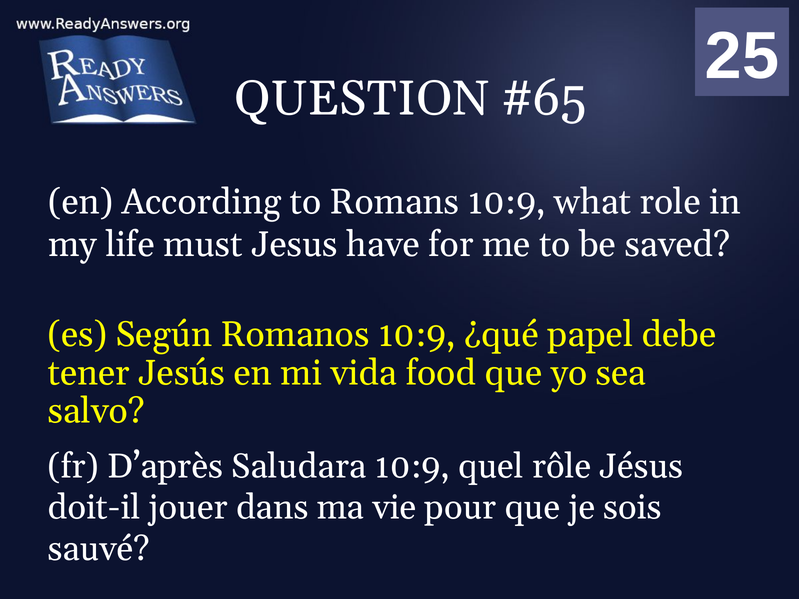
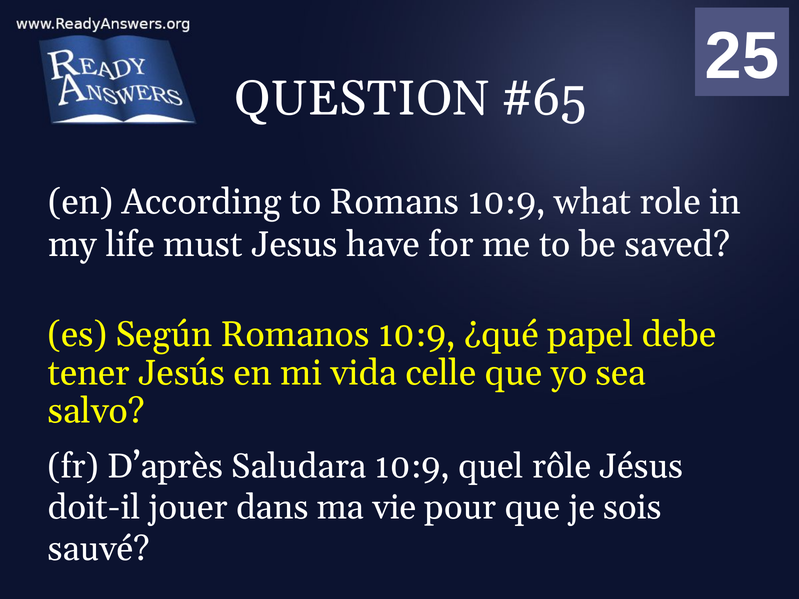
food: food -> celle
